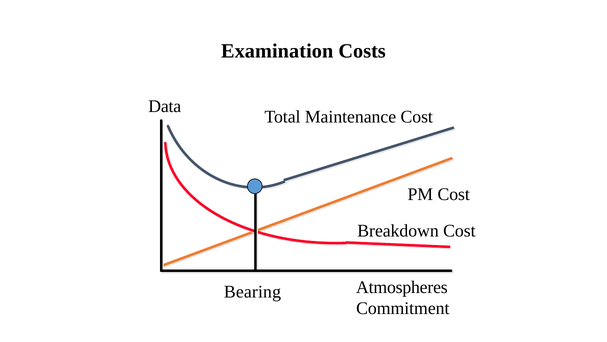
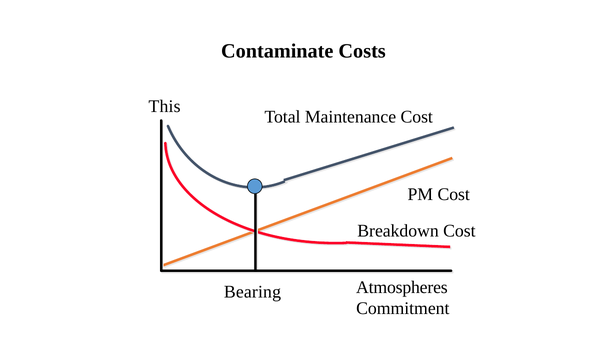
Examination: Examination -> Contaminate
Data: Data -> This
